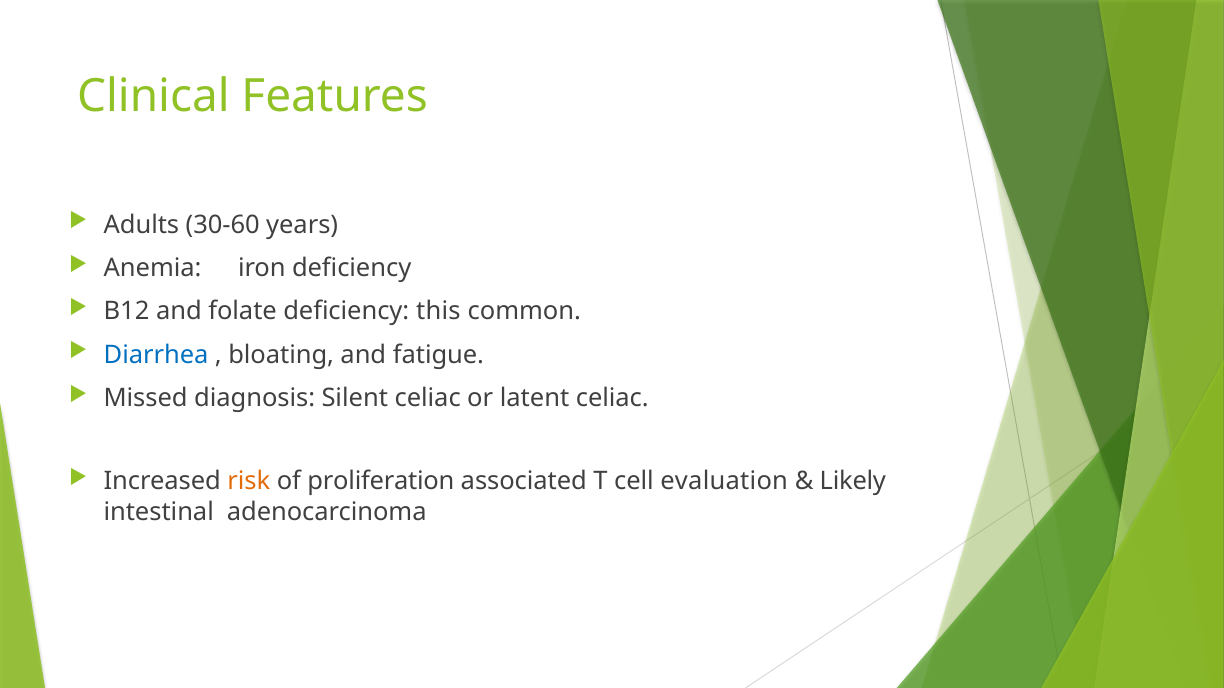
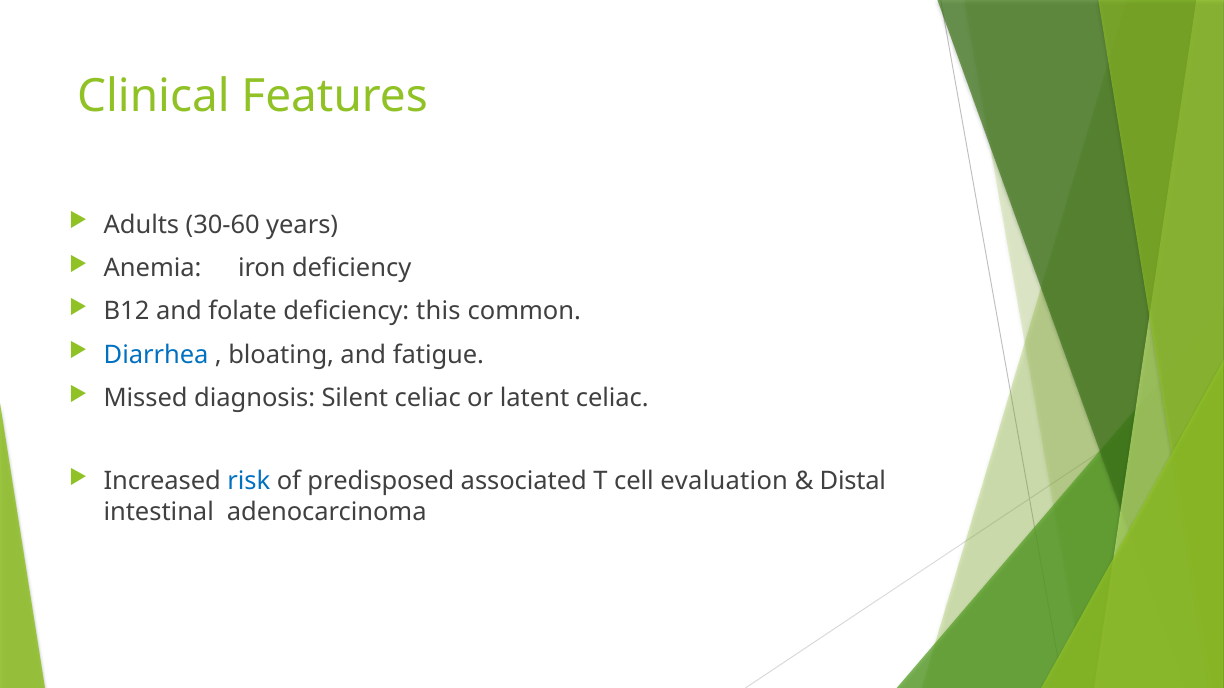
risk colour: orange -> blue
proliferation: proliferation -> predisposed
Likely: Likely -> Distal
